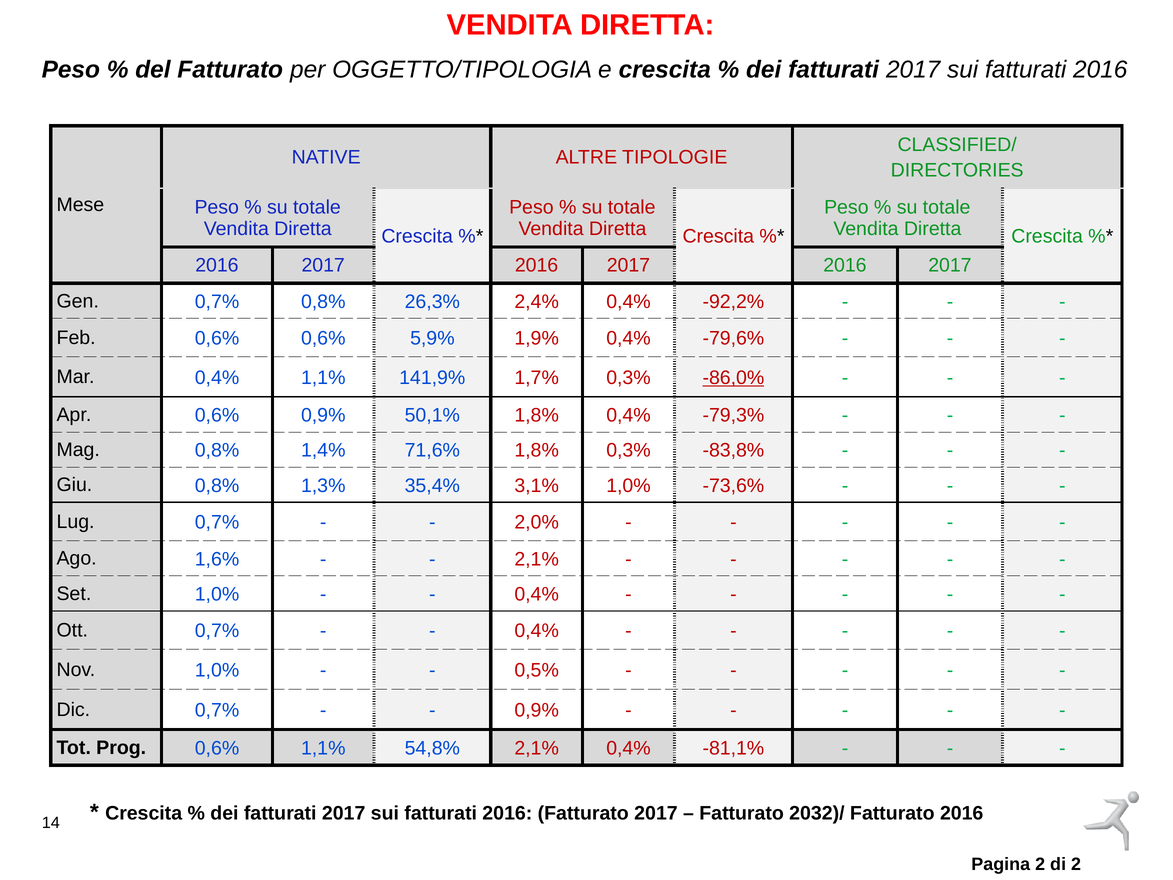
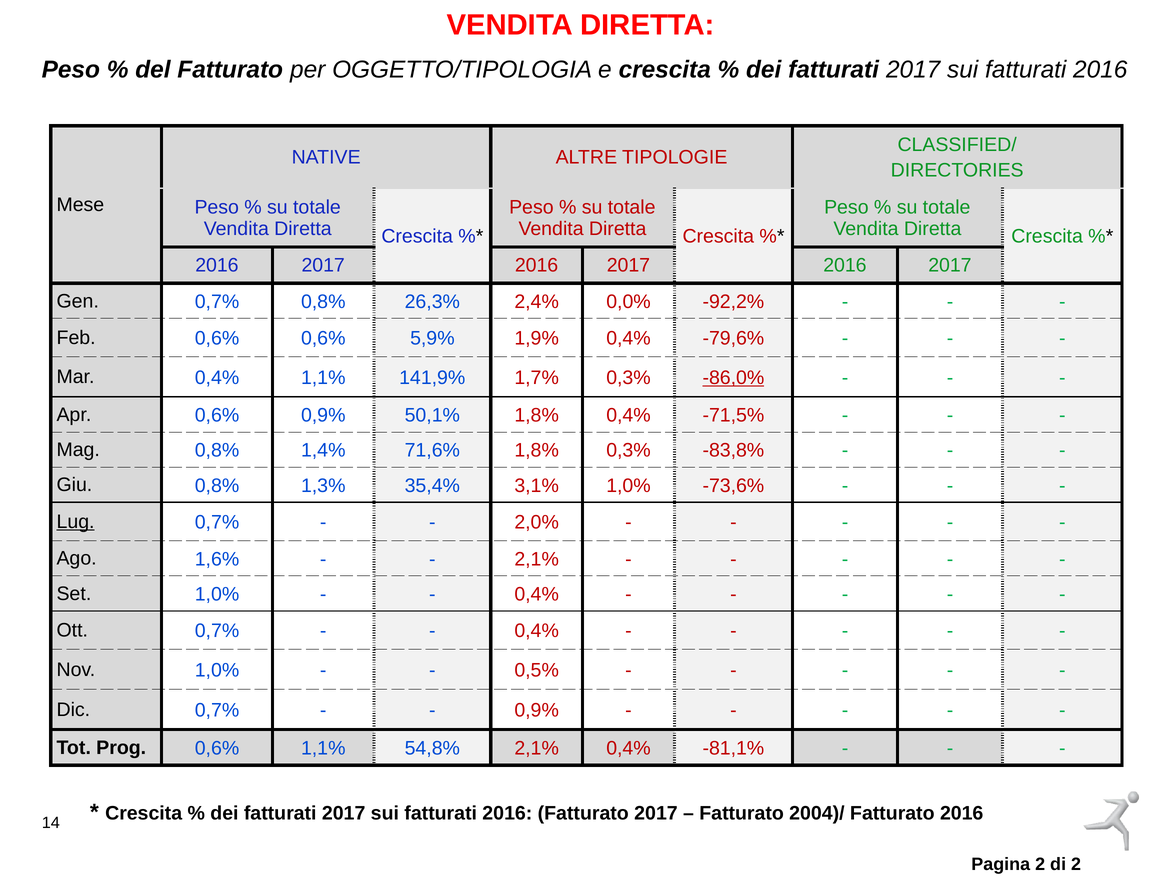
2,4% 0,4%: 0,4% -> 0,0%
-79,3%: -79,3% -> -71,5%
Lug underline: none -> present
2032)/: 2032)/ -> 2004)/
